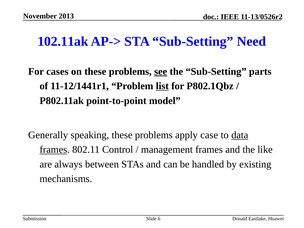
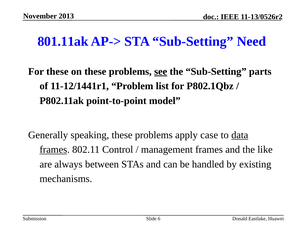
102.11ak: 102.11ak -> 801.11ak
For cases: cases -> these
list underline: present -> none
